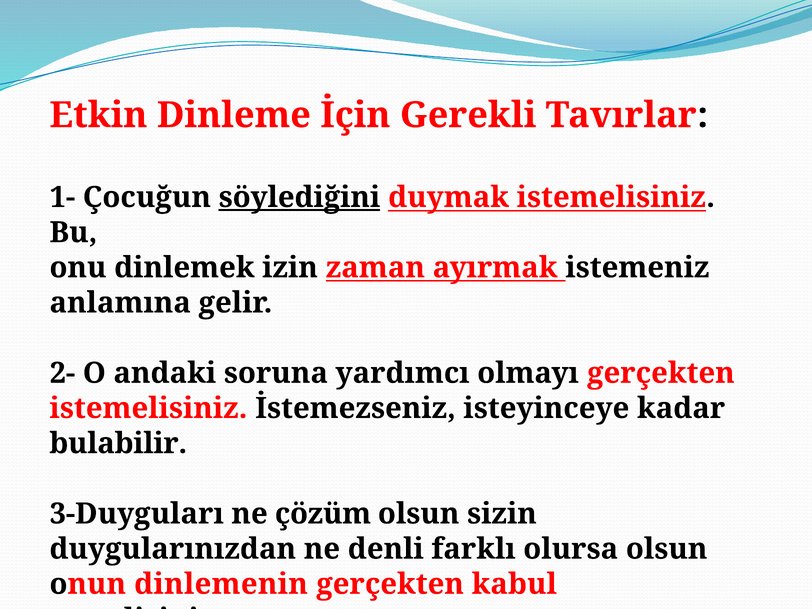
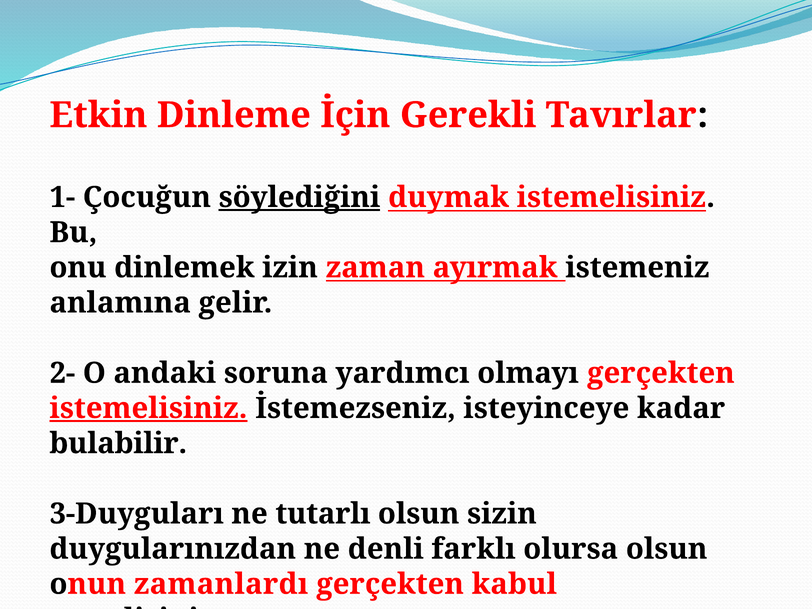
istemelisiniz at (148, 408) underline: none -> present
çözüm: çözüm -> tutarlı
dinlemenin: dinlemenin -> zamanlardı
